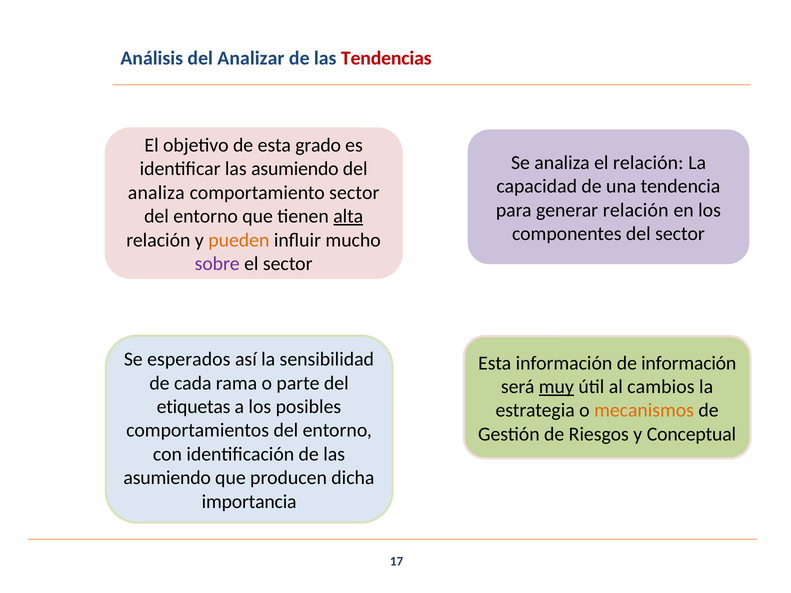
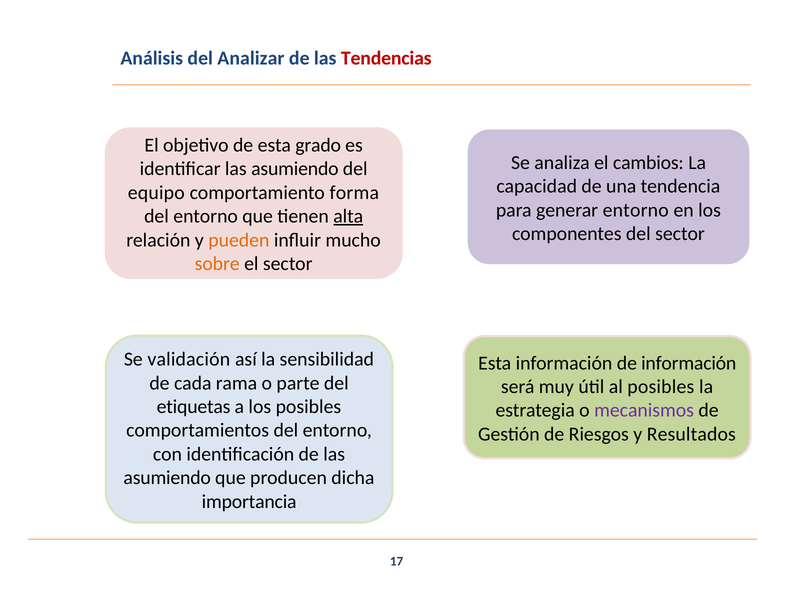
el relación: relación -> cambios
analiza at (156, 193): analiza -> equipo
comportamiento sector: sector -> forma
generar relación: relación -> entorno
sobre colour: purple -> orange
esperados: esperados -> validación
muy underline: present -> none
al cambios: cambios -> posibles
mecanismos colour: orange -> purple
Conceptual: Conceptual -> Resultados
